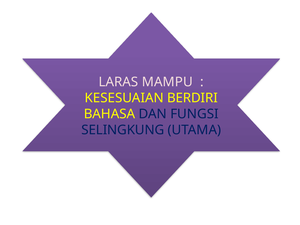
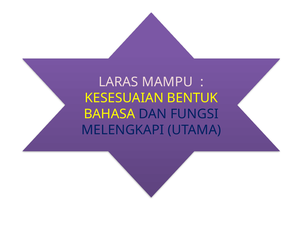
BERDIRI: BERDIRI -> BENTUK
SELINGKUNG: SELINGKUNG -> MELENGKAPI
